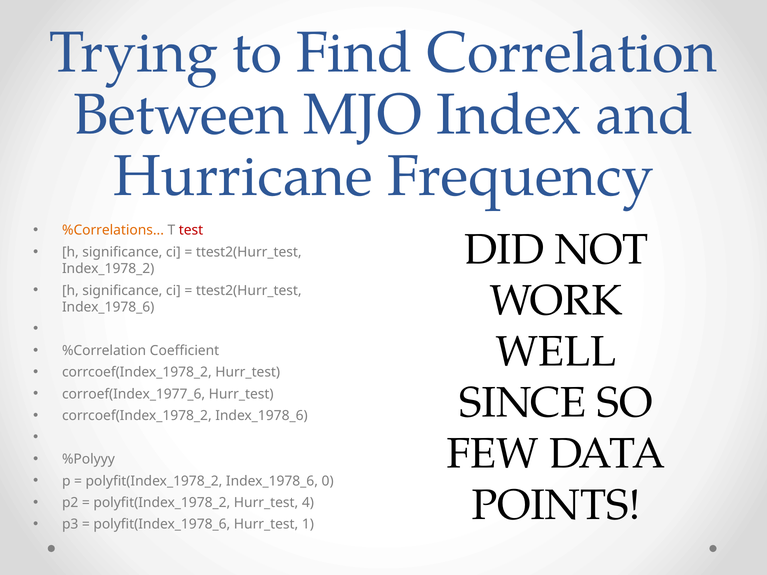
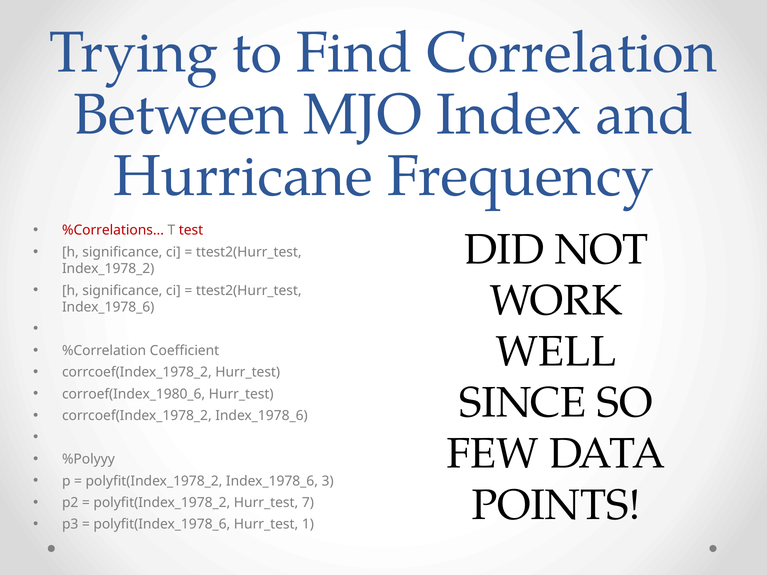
%Correlations colour: orange -> red
corroef(Index_1977_6: corroef(Index_1977_6 -> corroef(Index_1980_6
0: 0 -> 3
4: 4 -> 7
